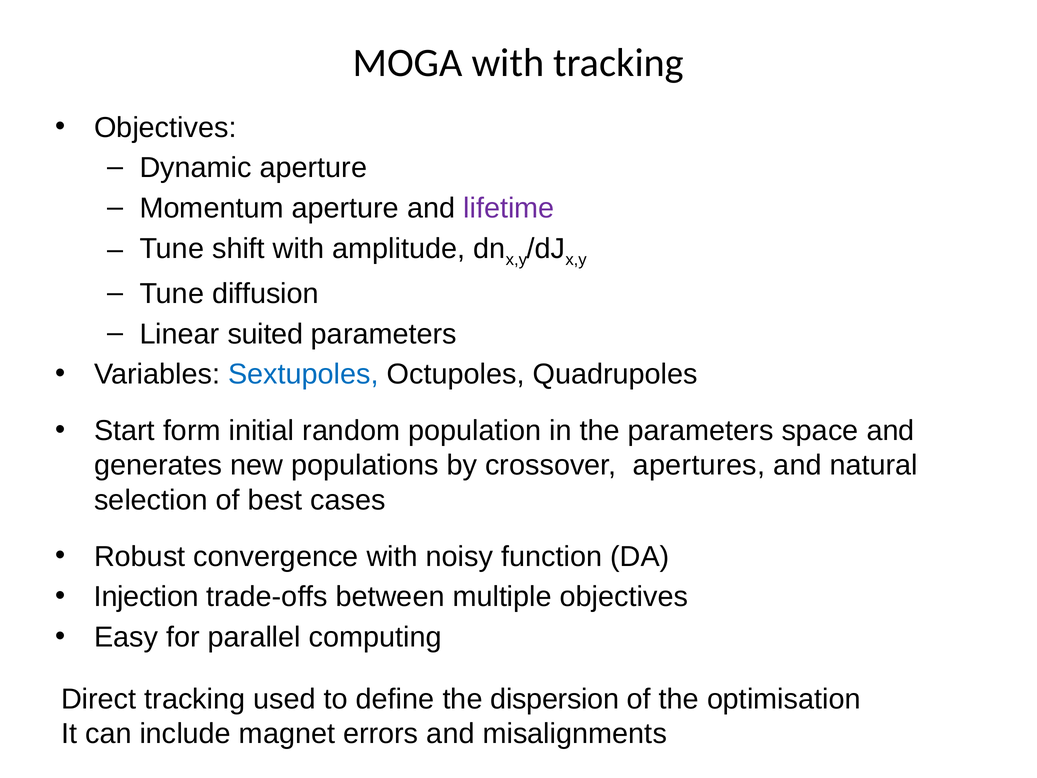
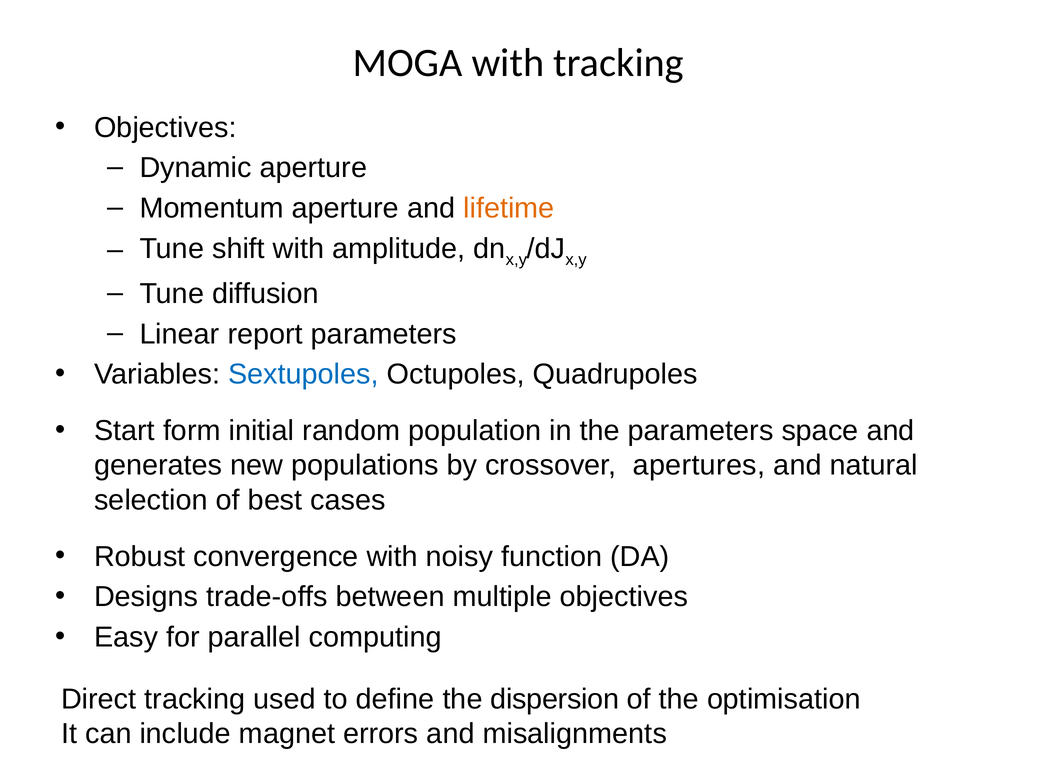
lifetime colour: purple -> orange
suited: suited -> report
Injection: Injection -> Designs
